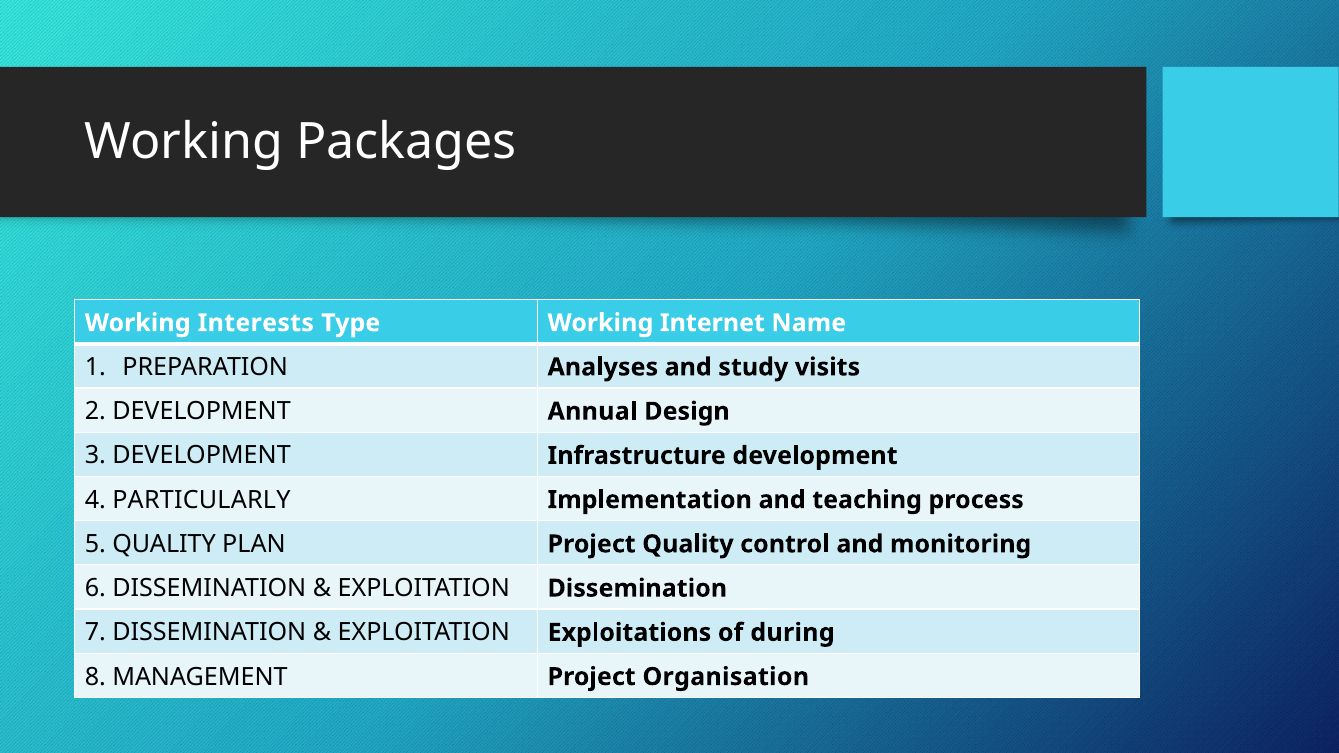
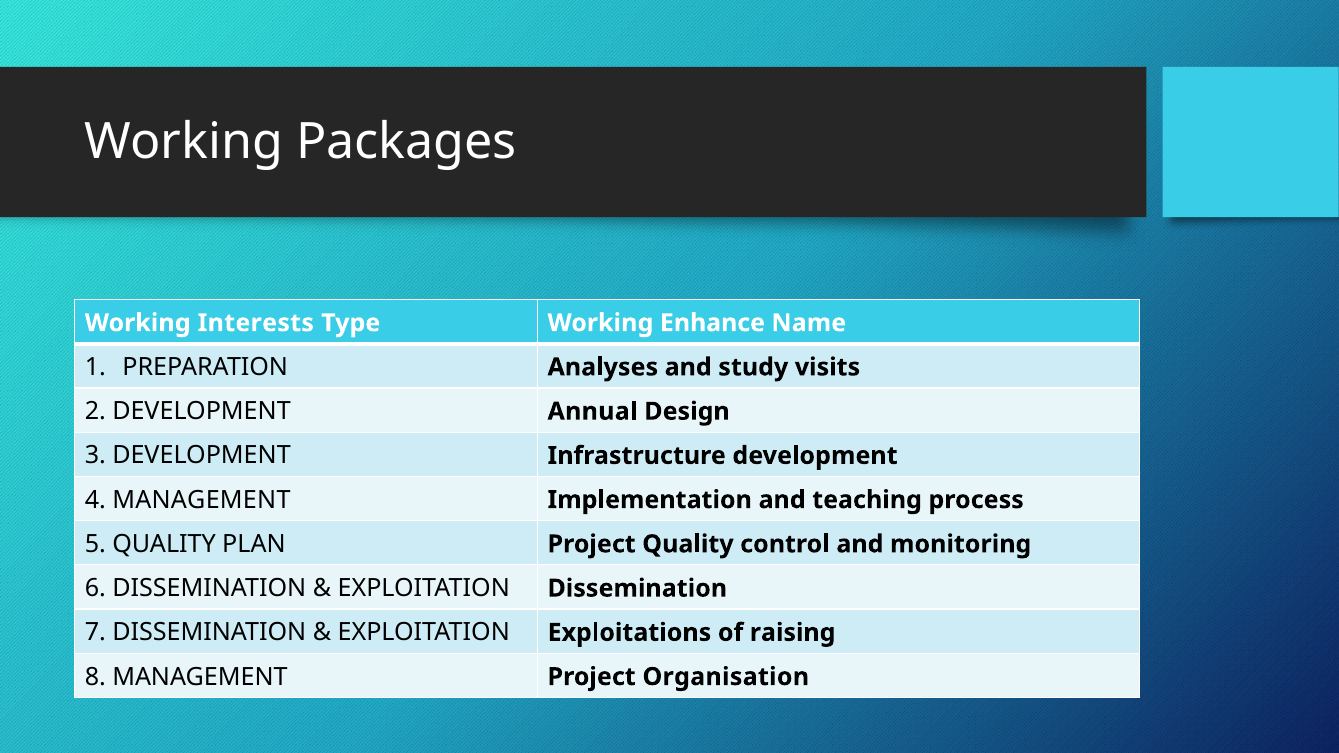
Internet: Internet -> Enhance
4 PARTICULARLY: PARTICULARLY -> MANAGEMENT
during: during -> raising
